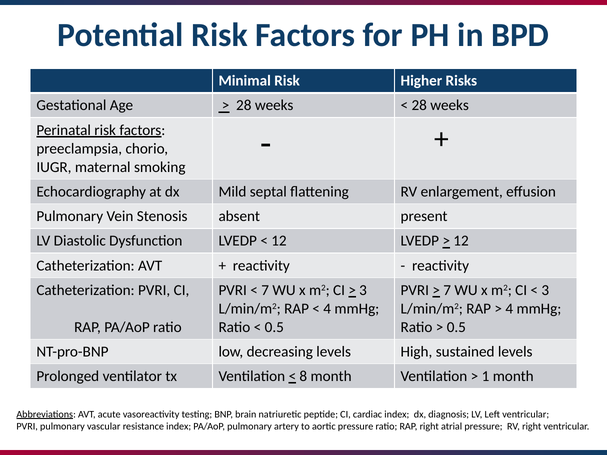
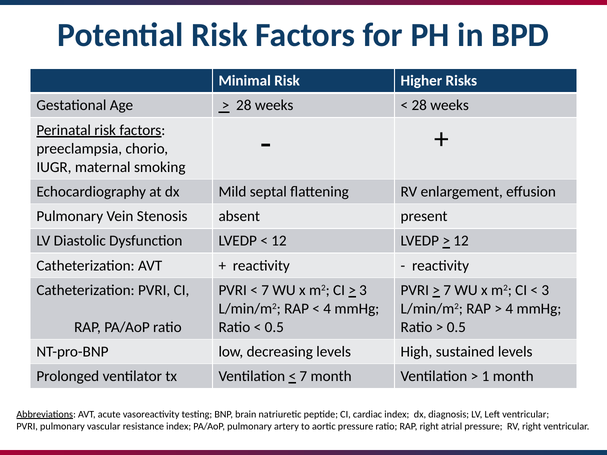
8 at (303, 377): 8 -> 7
